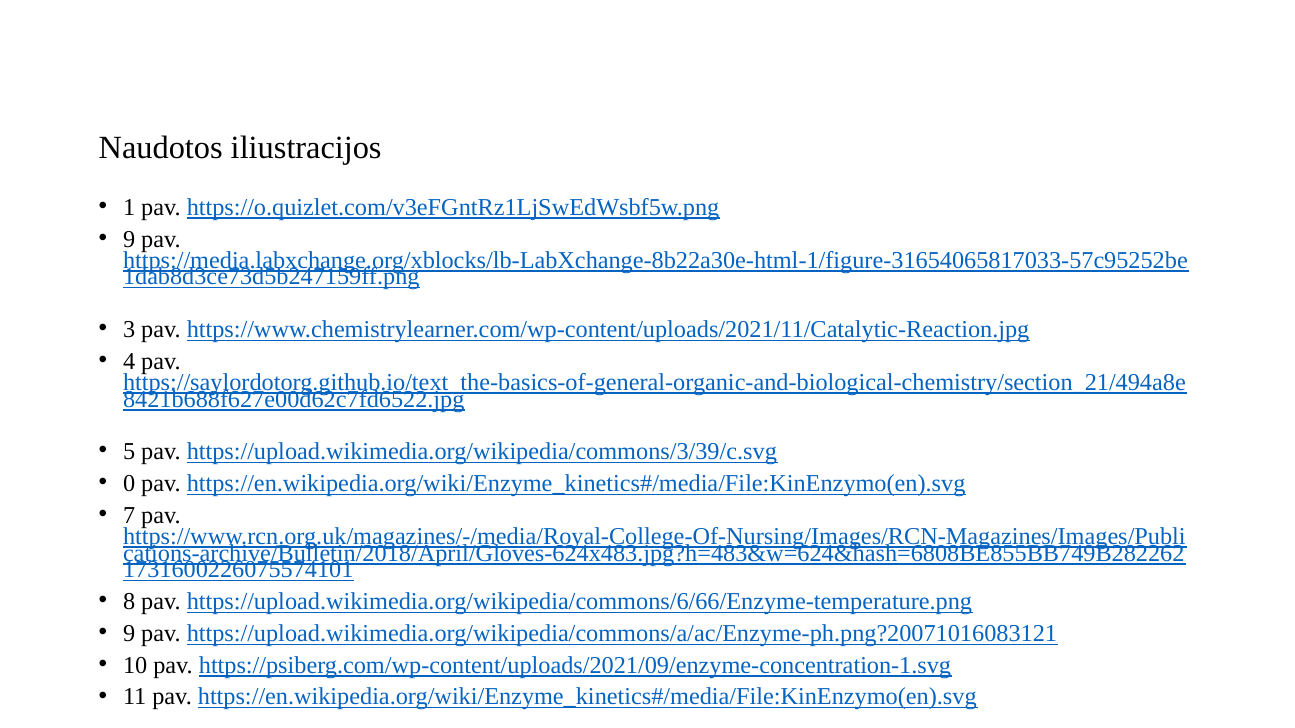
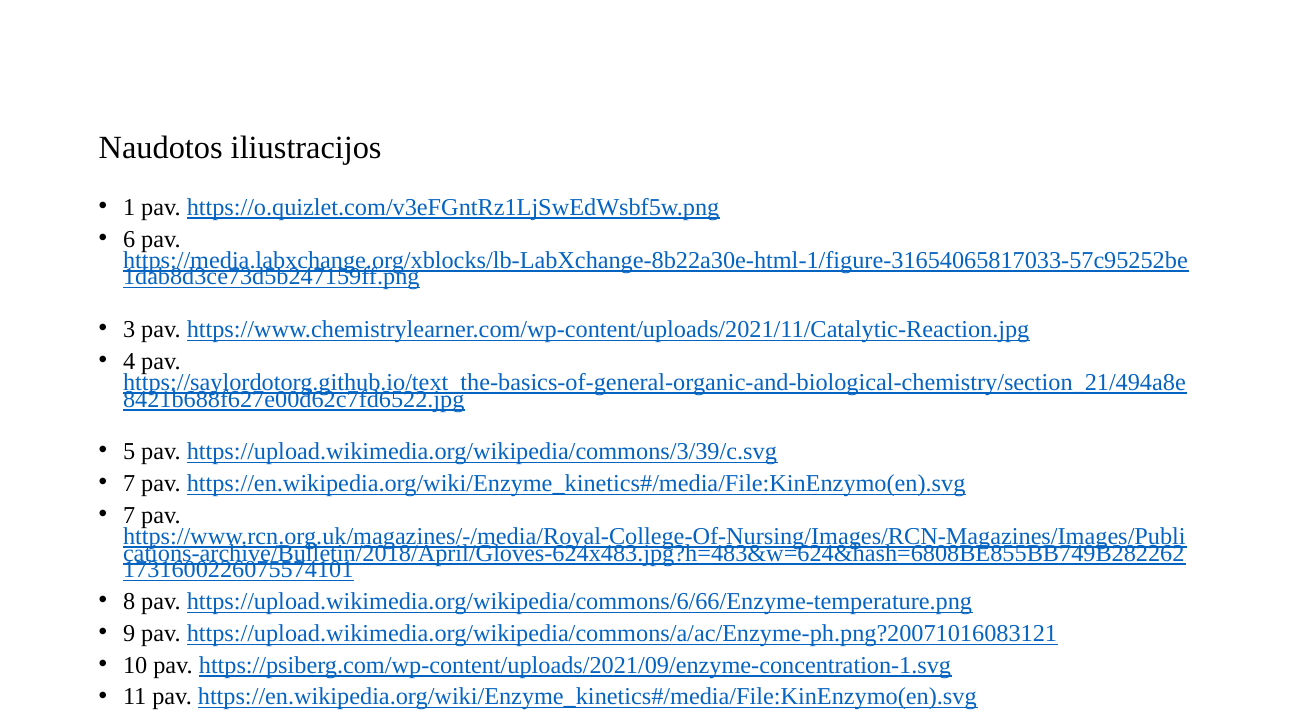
9 at (129, 239): 9 -> 6
0 at (129, 484): 0 -> 7
